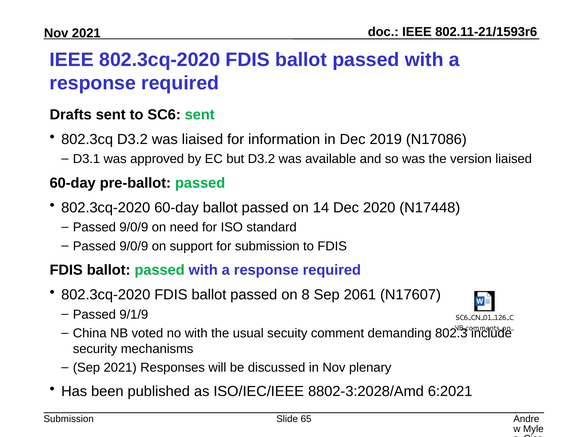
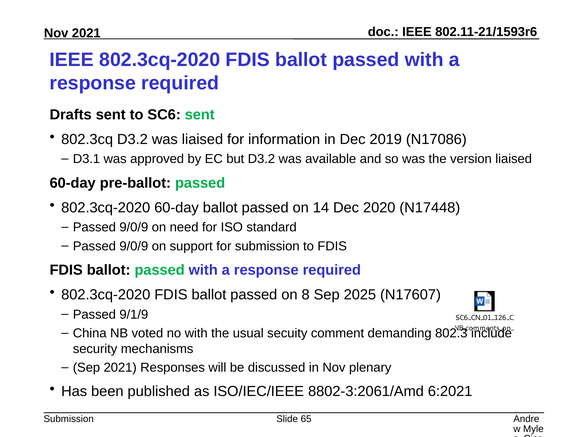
2061: 2061 -> 2025
8802-3:2028/Amd: 8802-3:2028/Amd -> 8802-3:2061/Amd
